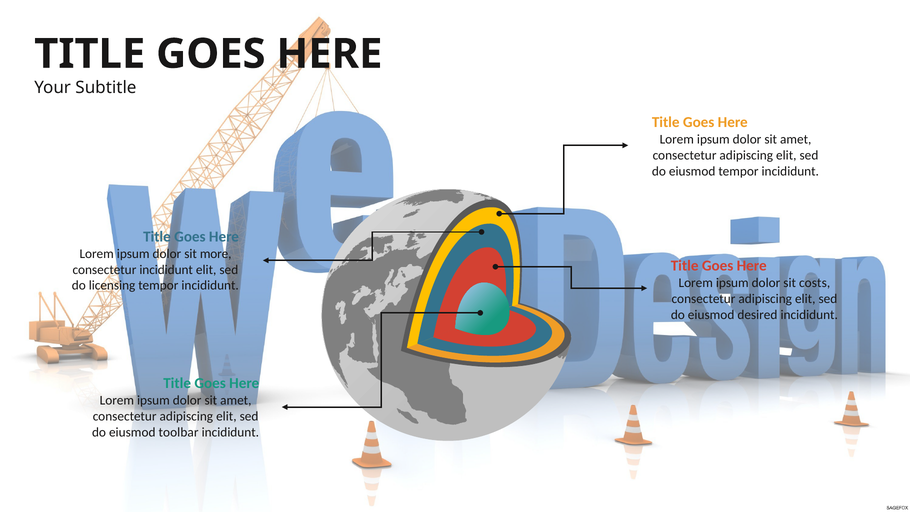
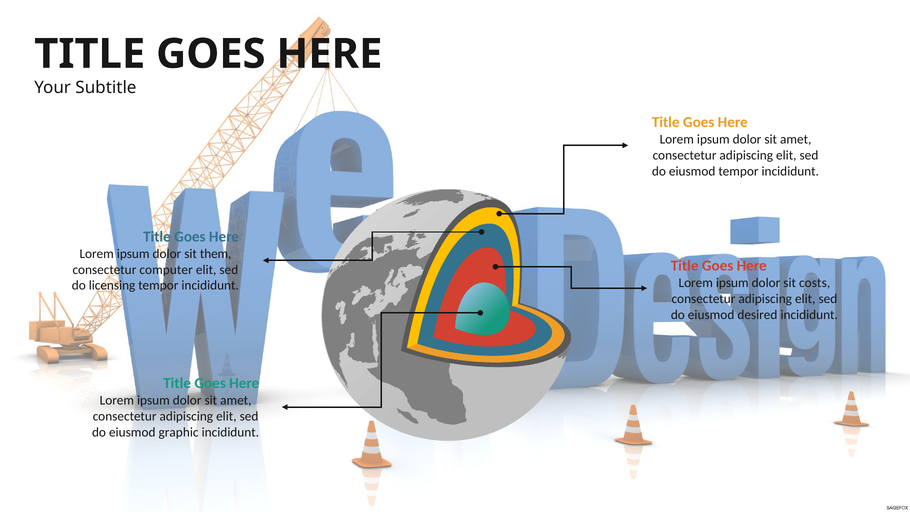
more: more -> them
consectetur incididunt: incididunt -> computer
toolbar: toolbar -> graphic
